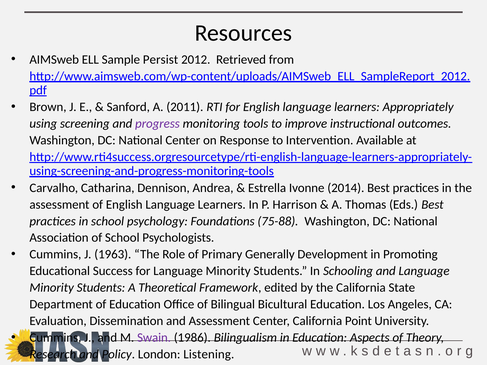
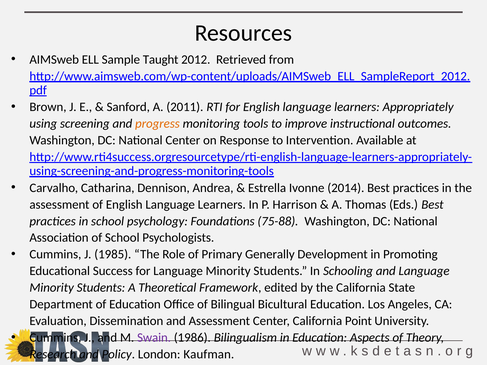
Persist: Persist -> Taught
progress colour: purple -> orange
1963: 1963 -> 1985
Listening: Listening -> Kaufman
